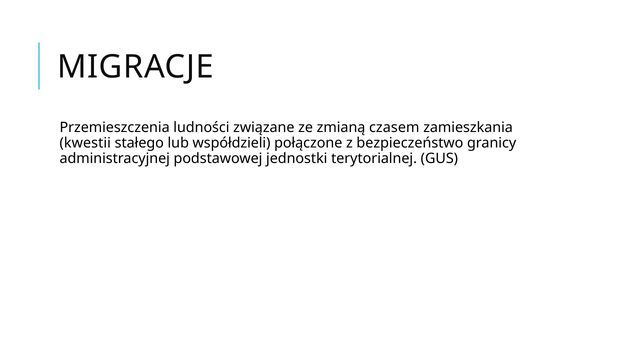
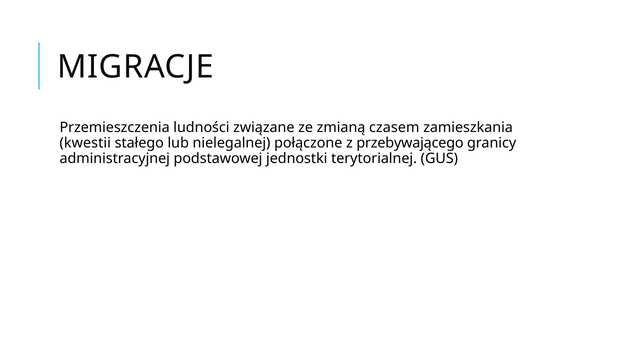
współdzieli: współdzieli -> nielegalnej
bezpieczeństwo: bezpieczeństwo -> przebywającego
